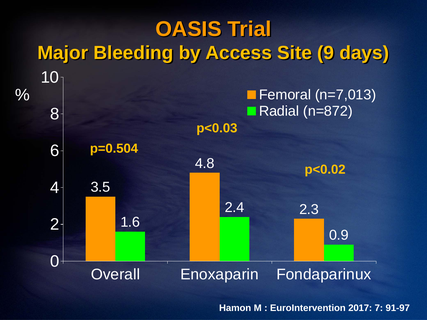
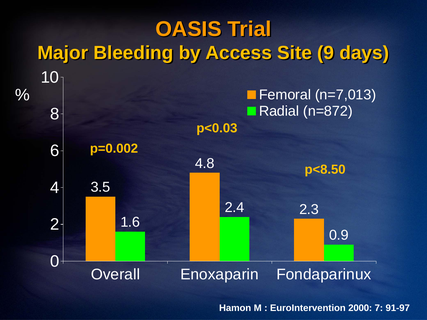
p=0.504: p=0.504 -> p=0.002
p<0.02: p<0.02 -> p<8.50
2017: 2017 -> 2000
